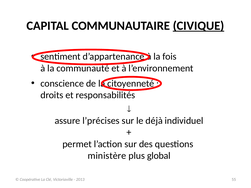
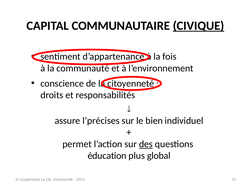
déjà: déjà -> bien
des underline: none -> present
ministère: ministère -> éducation
